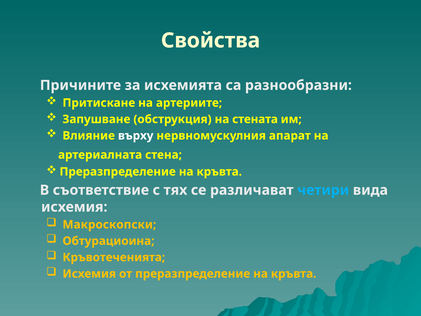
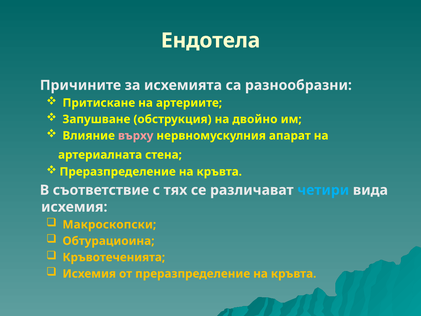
Свойства: Свойства -> Ендотела
стената: стената -> двойно
върху colour: white -> pink
